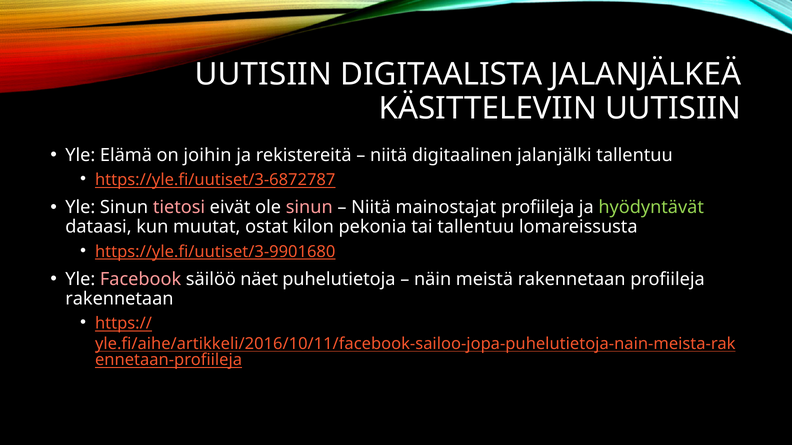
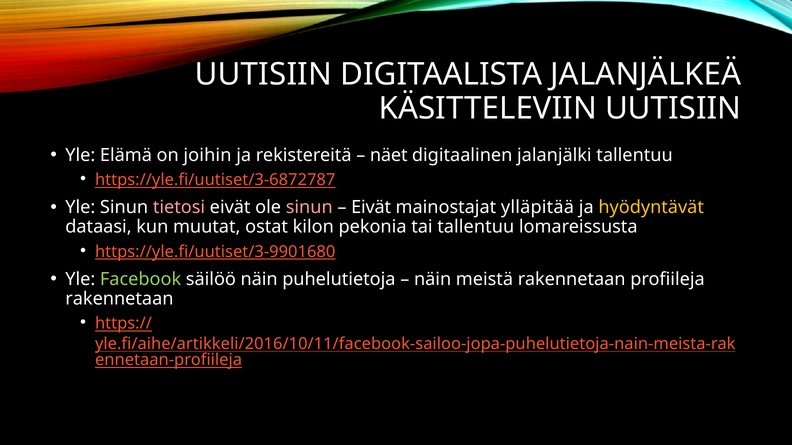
niitä at (389, 155): niitä -> näet
Niitä at (371, 207): Niitä -> Eivät
mainostajat profiileja: profiileja -> ylläpitää
hyödyntävät colour: light green -> yellow
Facebook colour: pink -> light green
säilöö näet: näet -> näin
